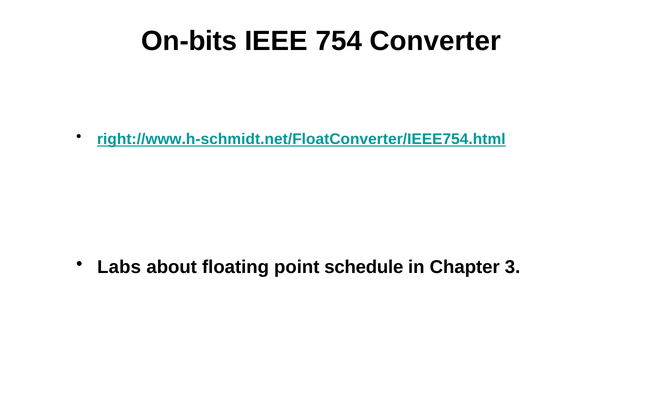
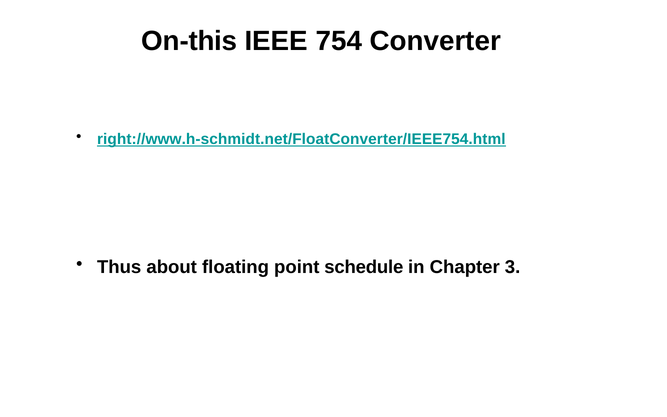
On-bits: On-bits -> On-this
Labs: Labs -> Thus
